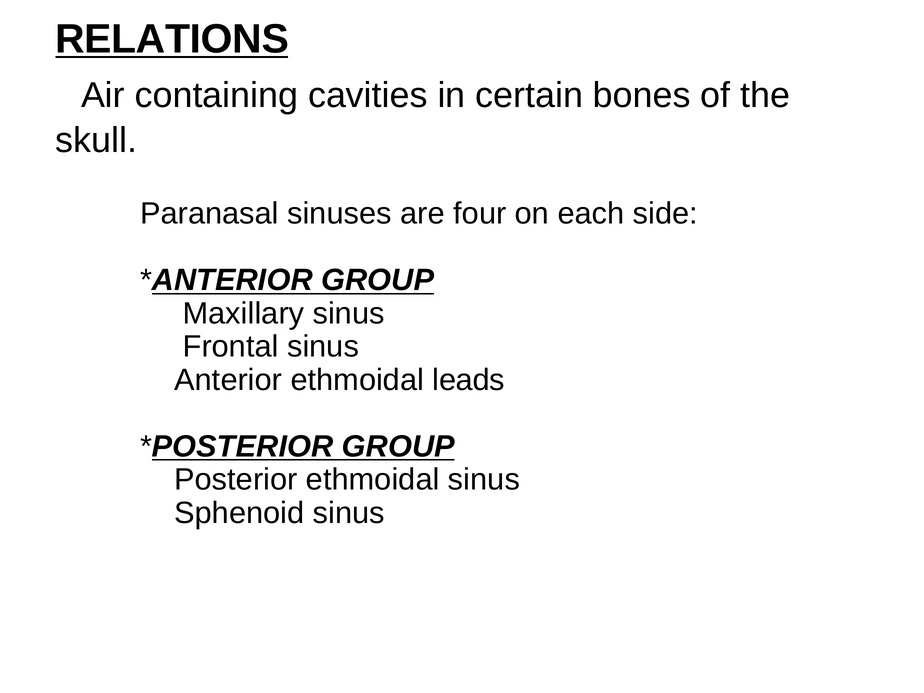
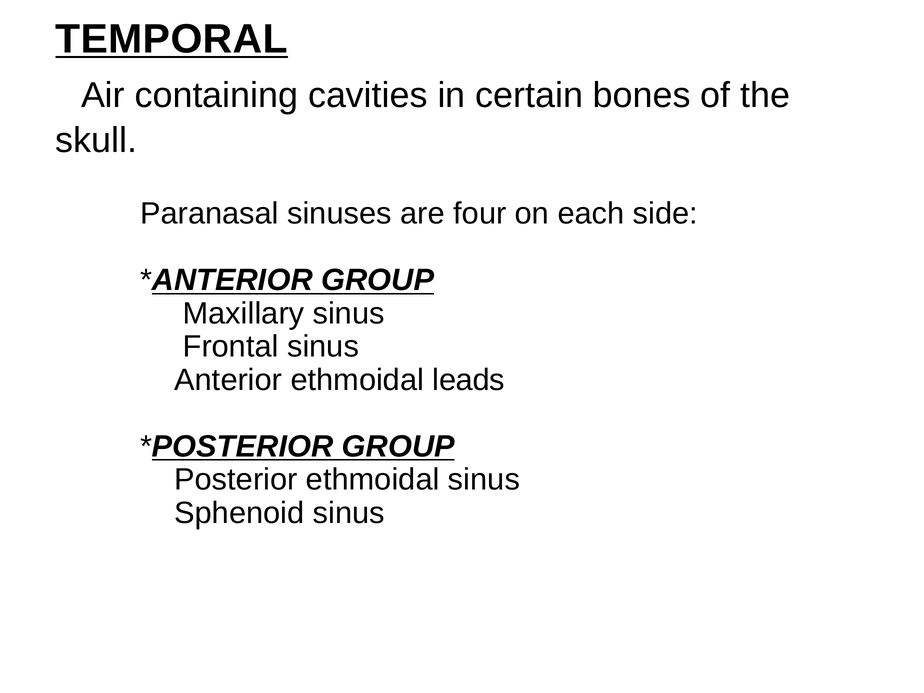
RELATIONS: RELATIONS -> TEMPORAL
